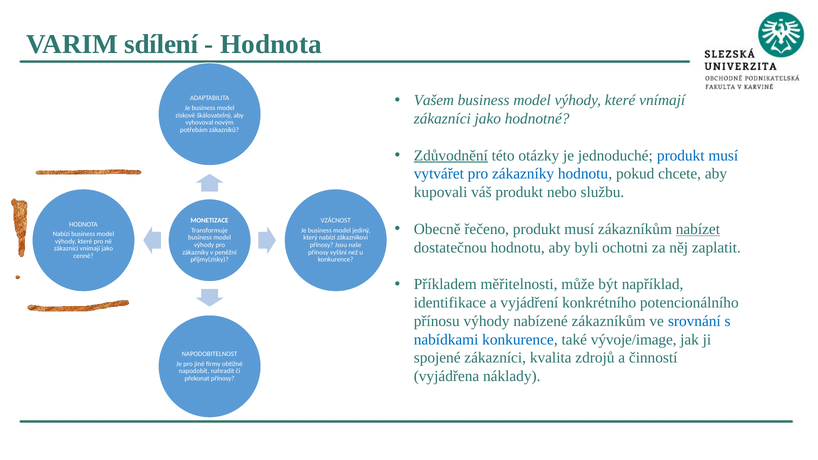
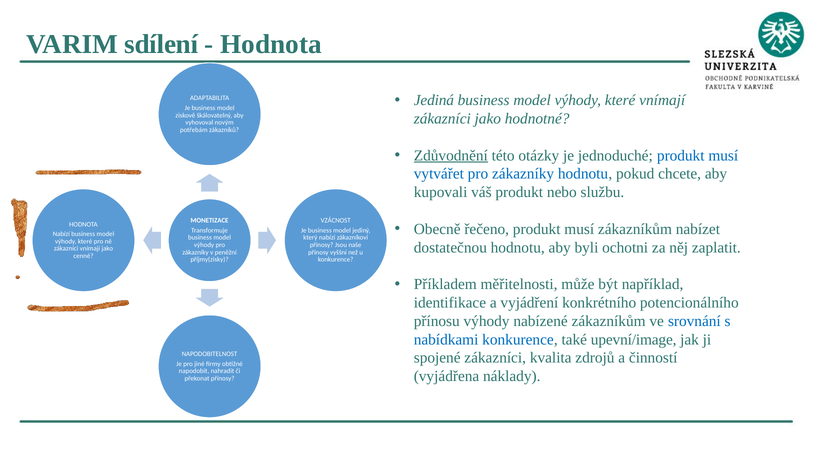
Vašem: Vašem -> Jediná
nabízet underline: present -> none
vývoje/image: vývoje/image -> upevní/image
